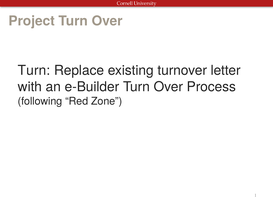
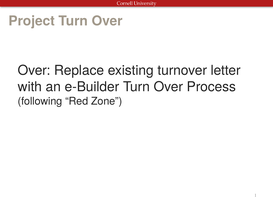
Turn at (34, 70): Turn -> Over
